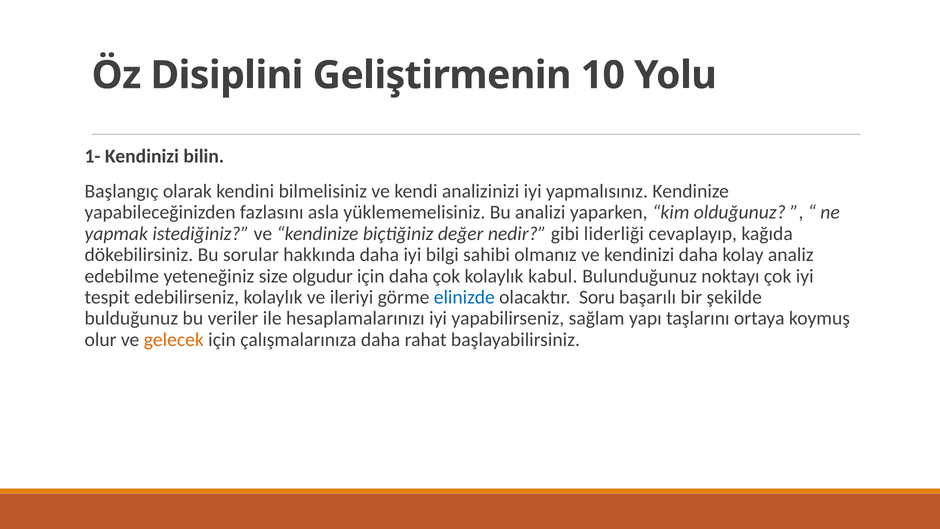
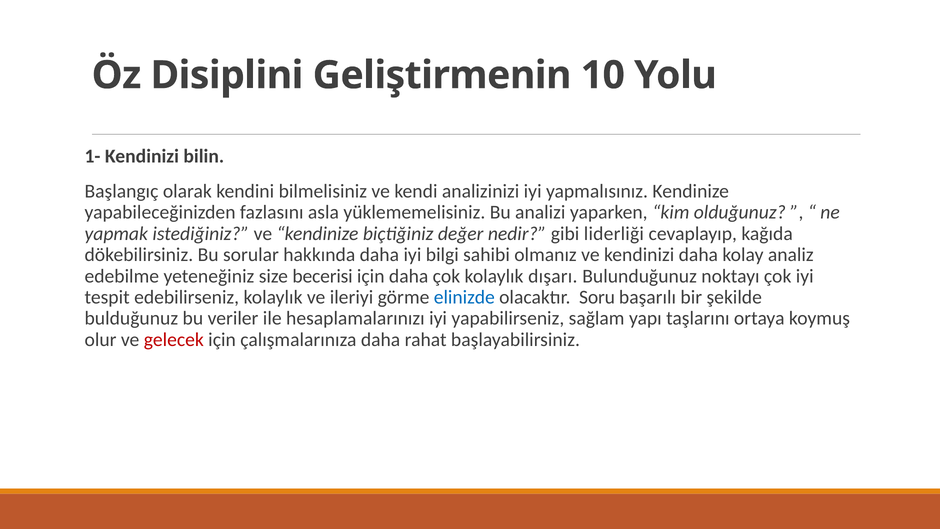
olgudur: olgudur -> becerisi
kabul: kabul -> dışarı
gelecek colour: orange -> red
